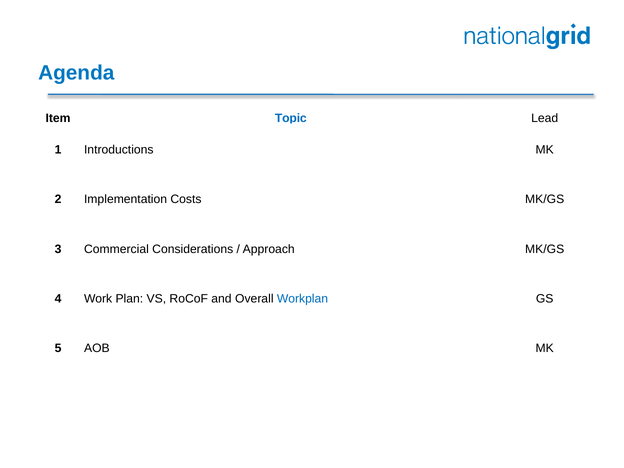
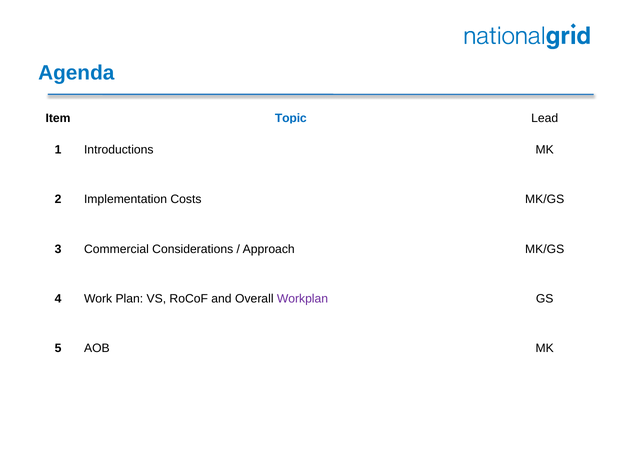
Workplan colour: blue -> purple
